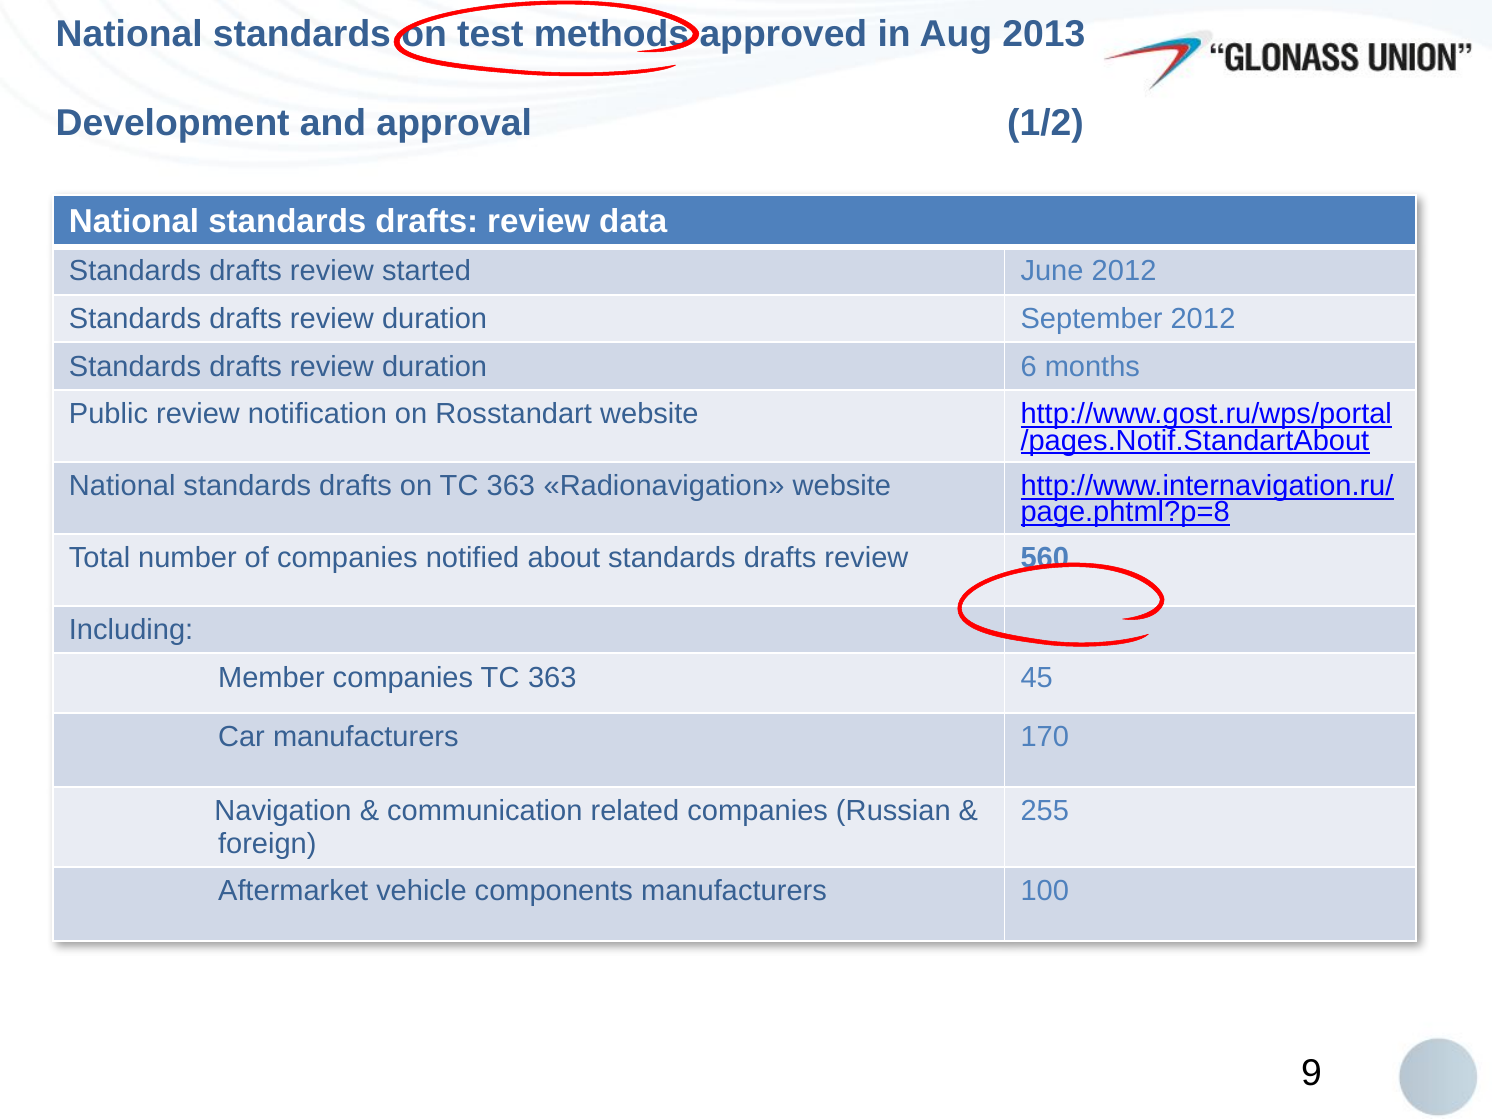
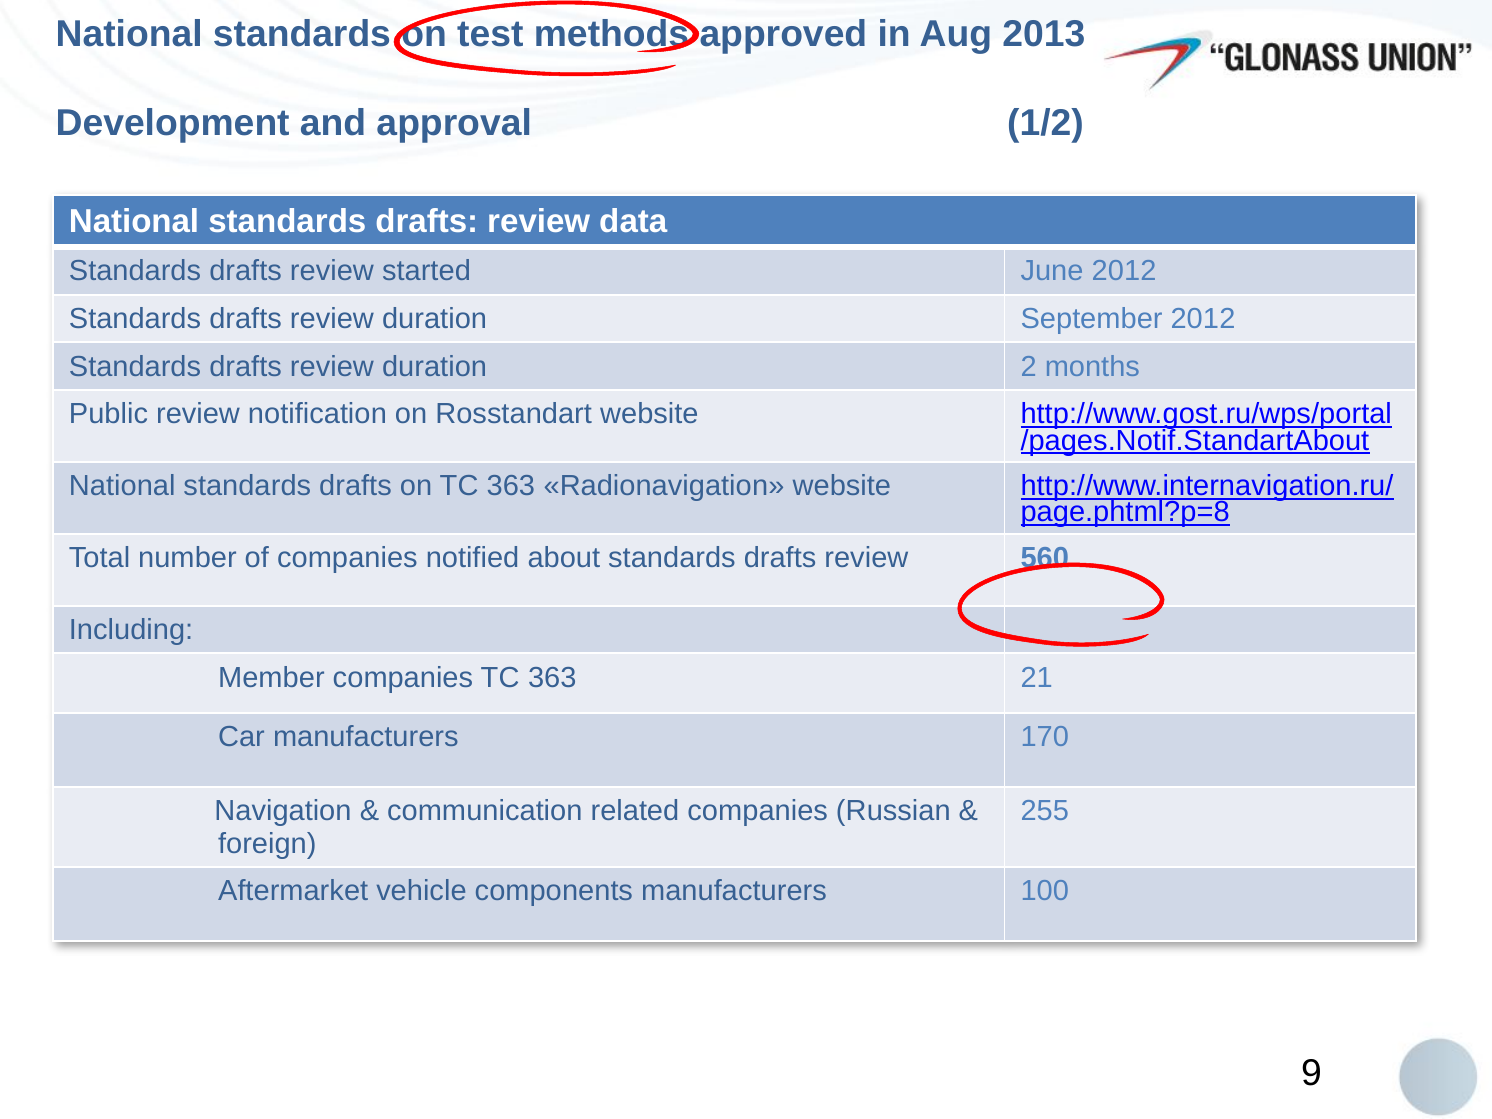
6: 6 -> 2
45: 45 -> 21
